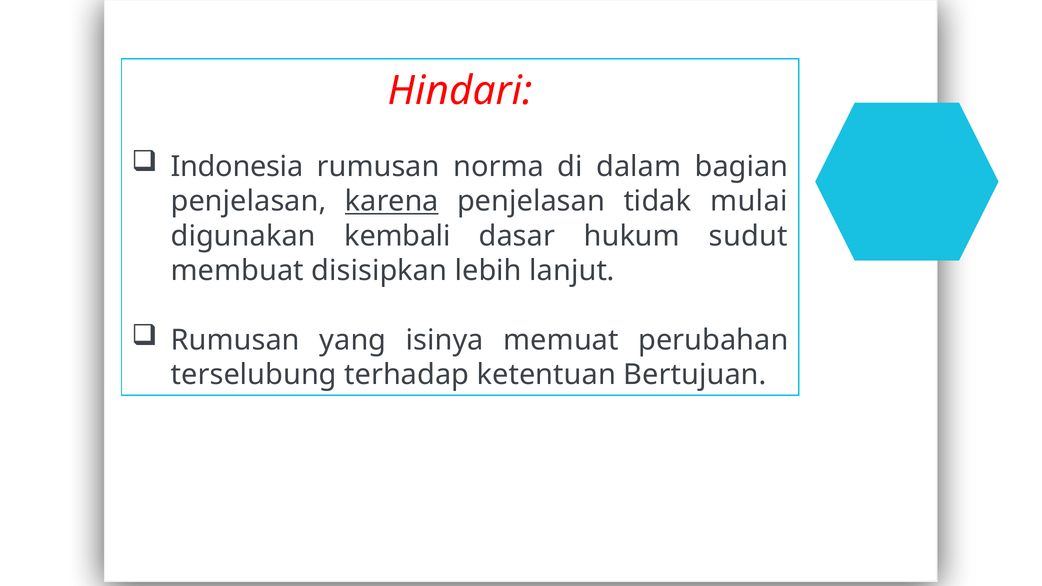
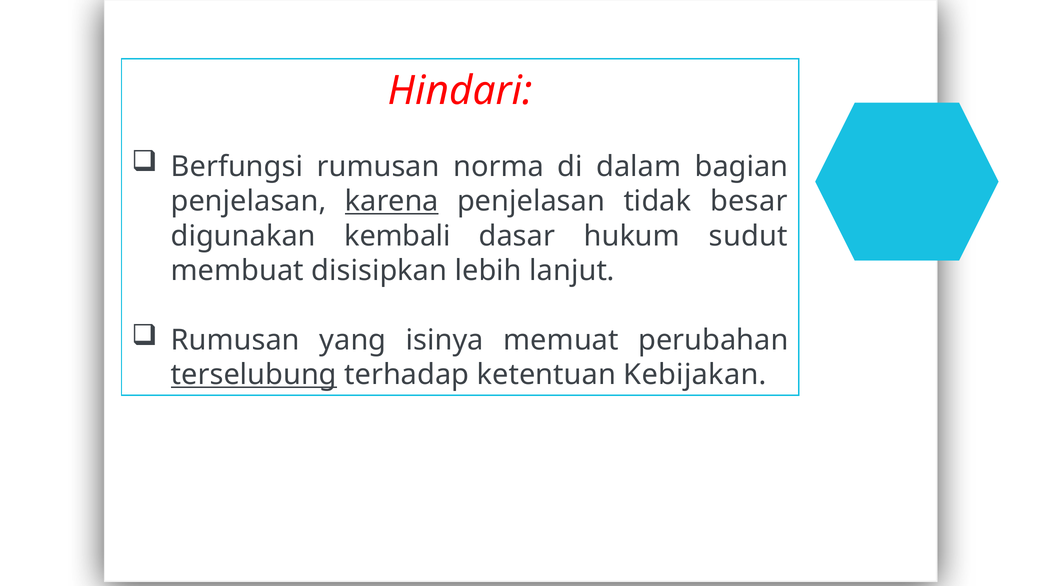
Indonesia: Indonesia -> Berfungsi
mulai: mulai -> besar
terselubung underline: none -> present
Bertujuan: Bertujuan -> Kebijakan
